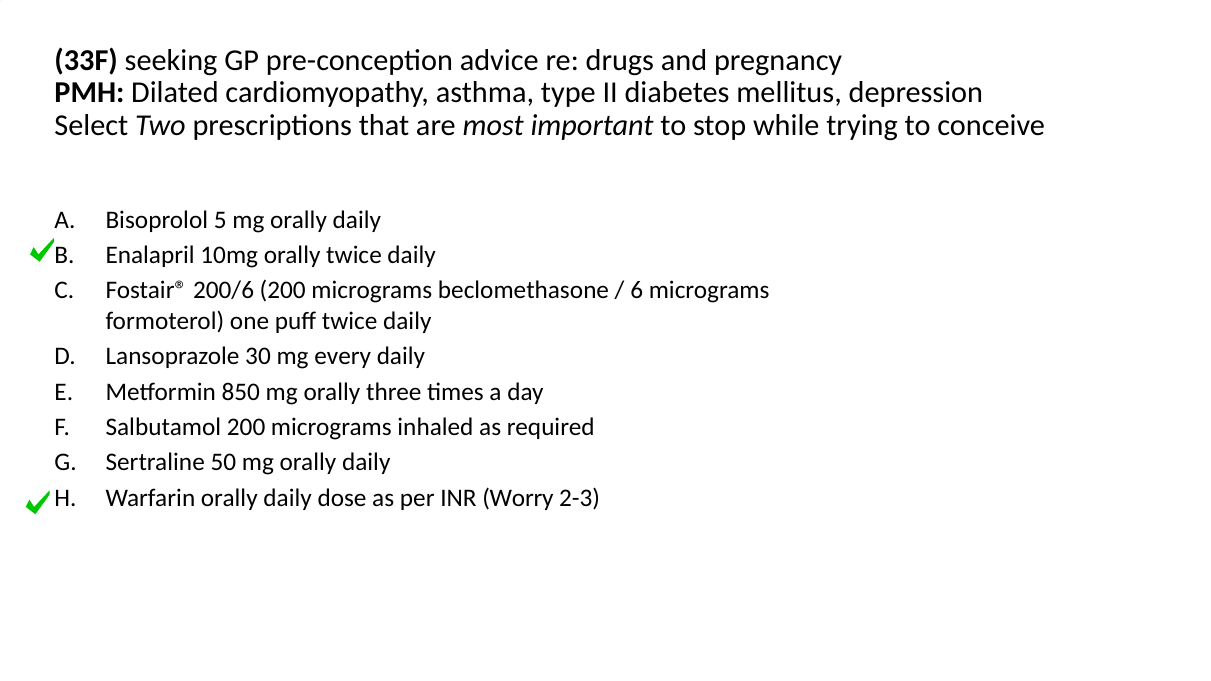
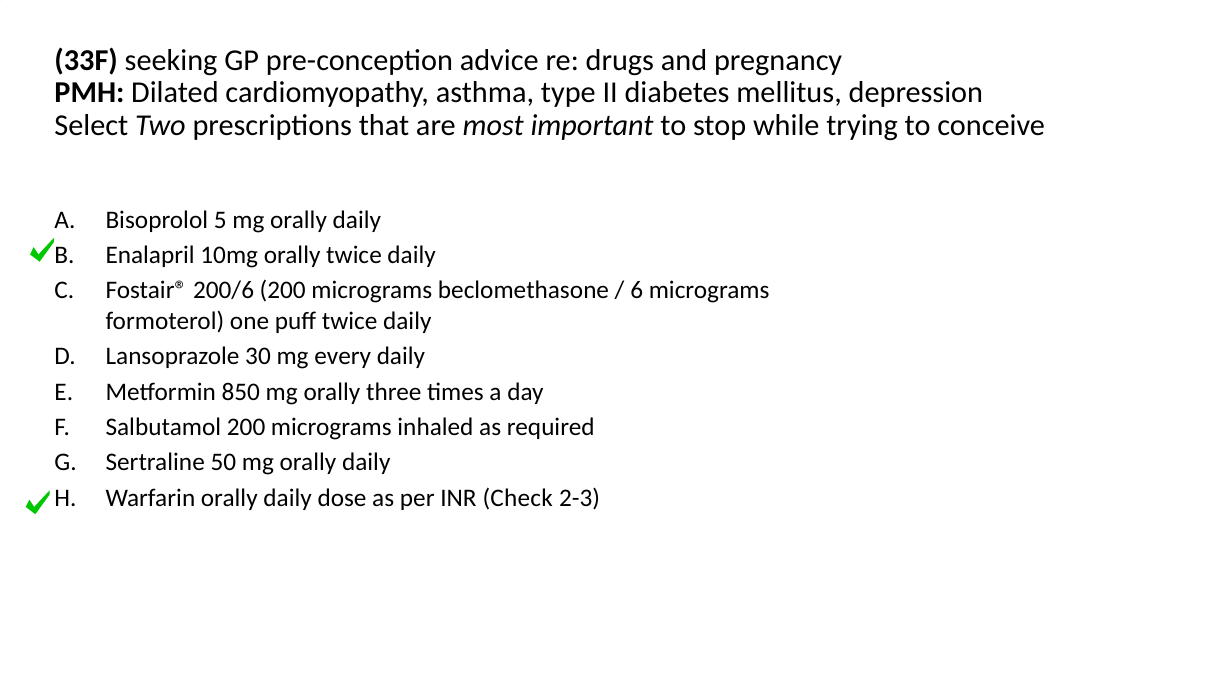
Worry: Worry -> Check
